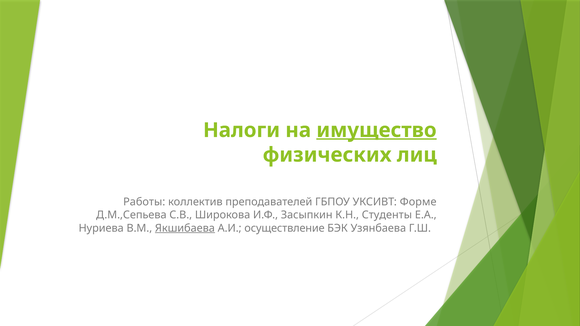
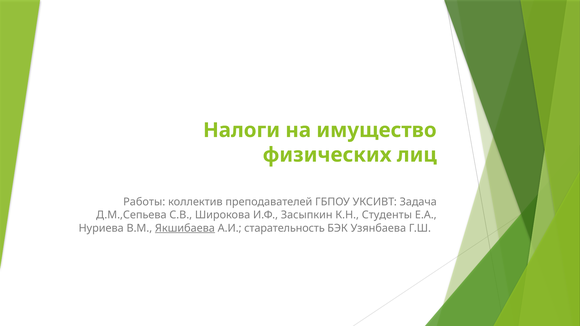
имущество underline: present -> none
Форме: Форме -> Задача
осуществление: осуществление -> старательность
